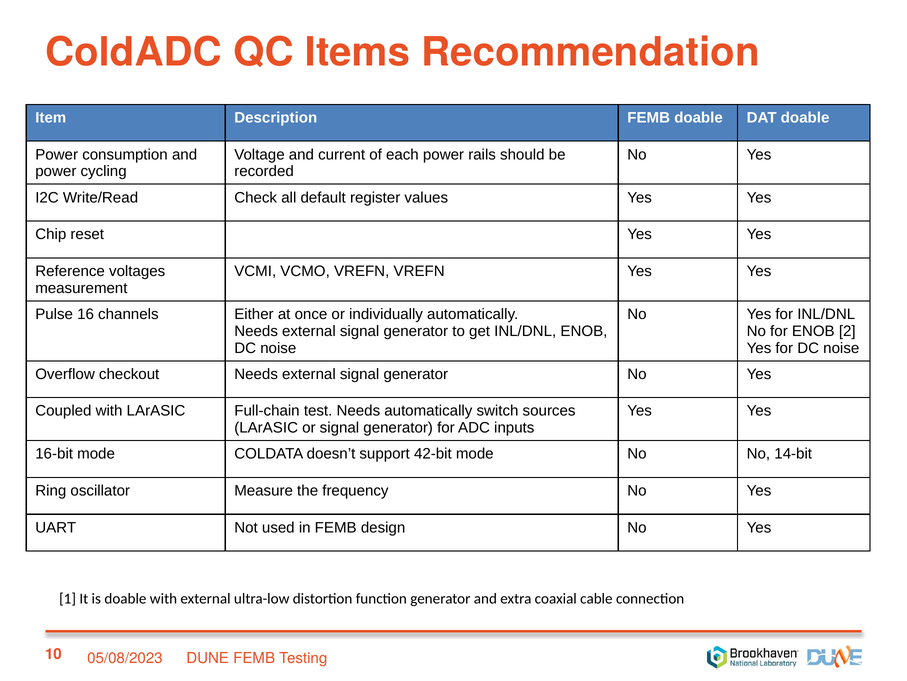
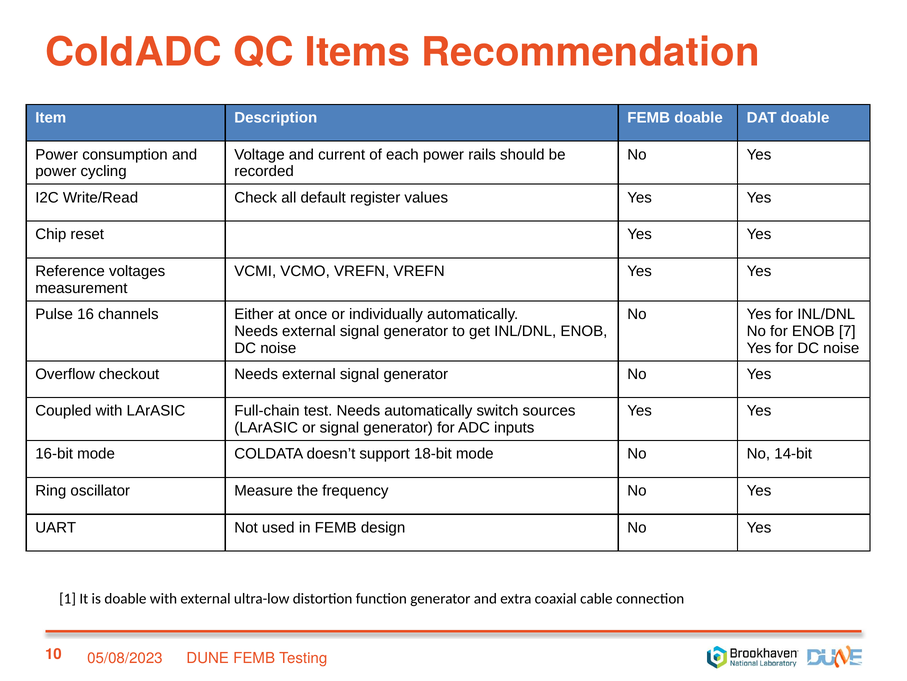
2: 2 -> 7
42-bit: 42-bit -> 18-bit
